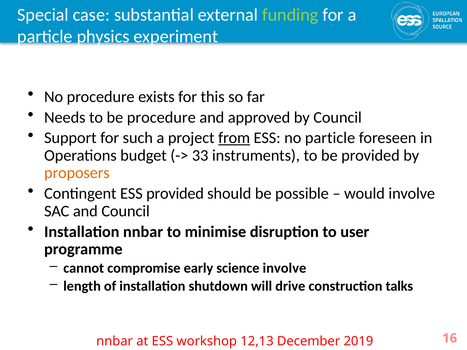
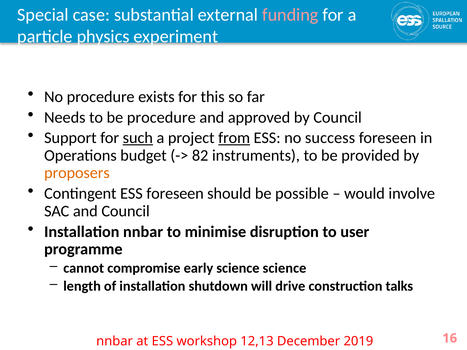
funding colour: light green -> pink
such underline: none -> present
no particle: particle -> success
33: 33 -> 82
ESS provided: provided -> foreseen
science involve: involve -> science
